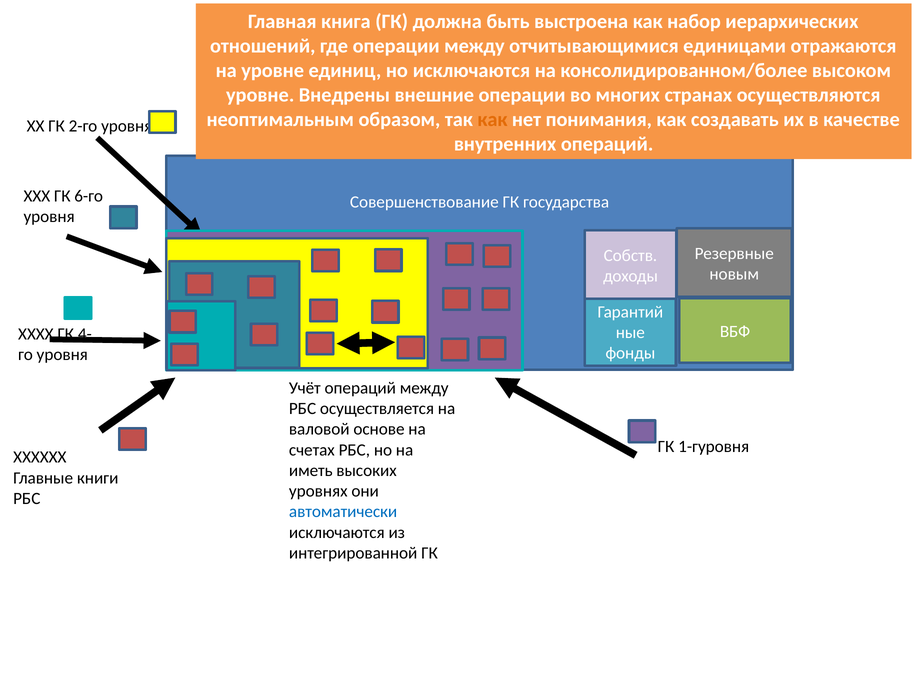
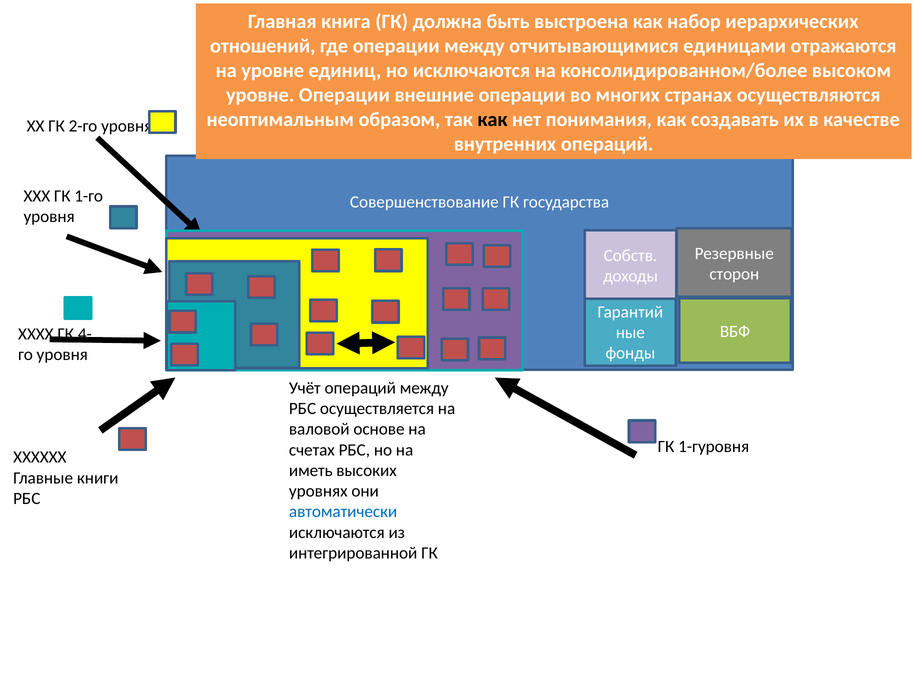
уровне Внедрены: Внедрены -> Операции
как at (492, 119) colour: orange -> black
6-го: 6-го -> 1-го
новым: новым -> сторон
